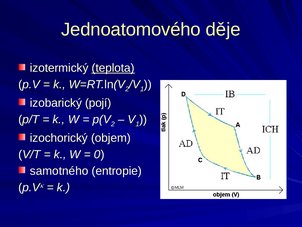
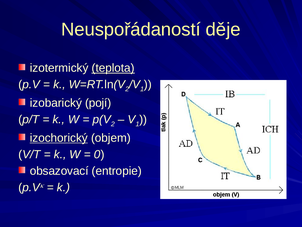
Jednoatomového: Jednoatomového -> Neuspořádaností
izochorický underline: none -> present
samotného: samotného -> obsazovací
